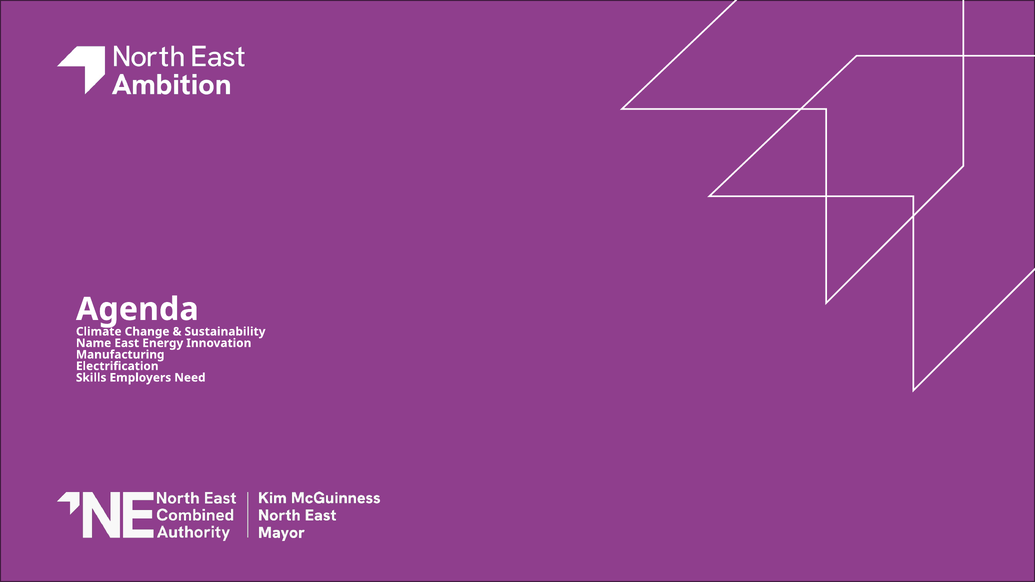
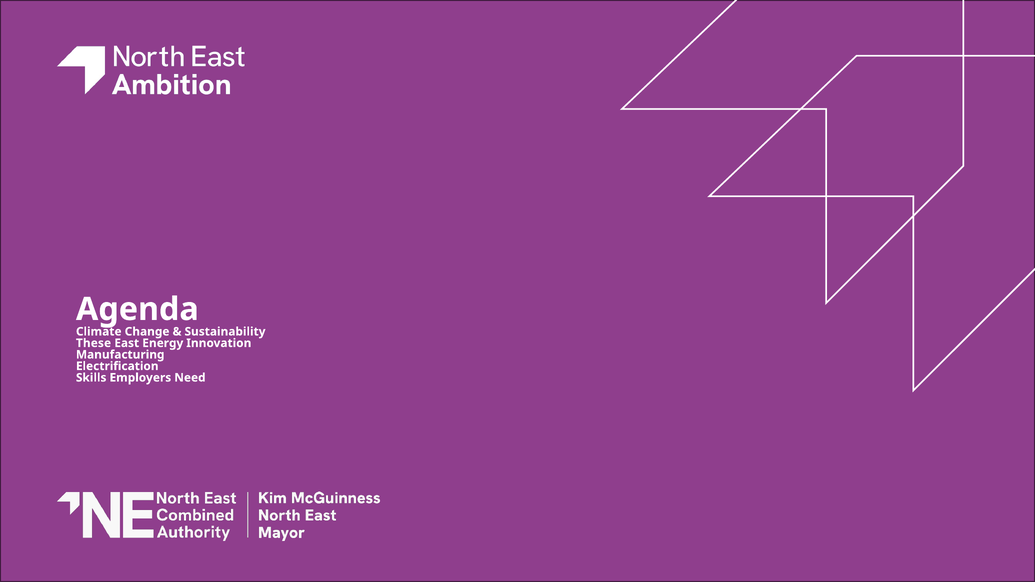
Name: Name -> These
